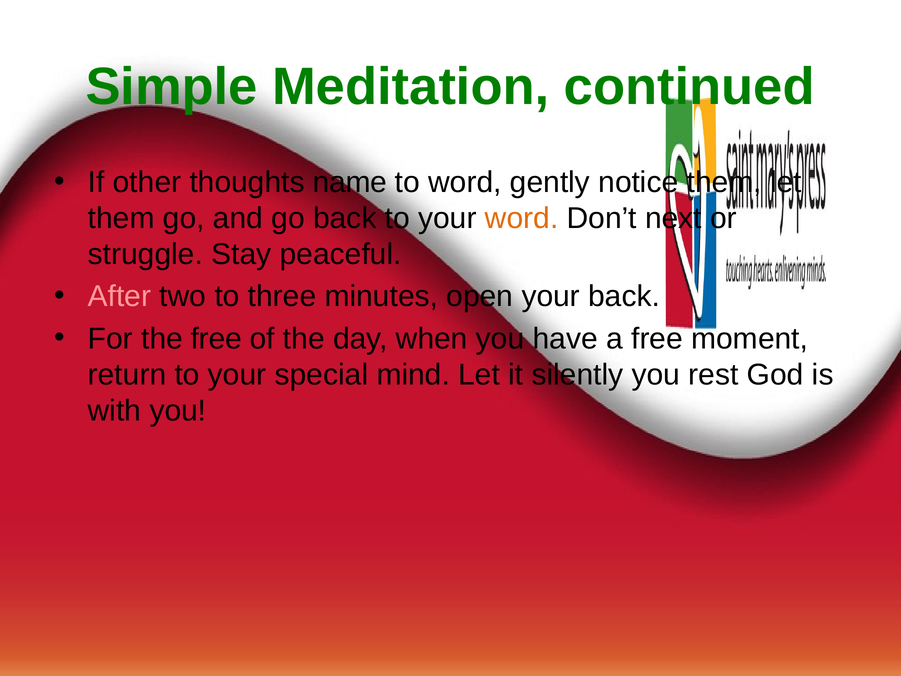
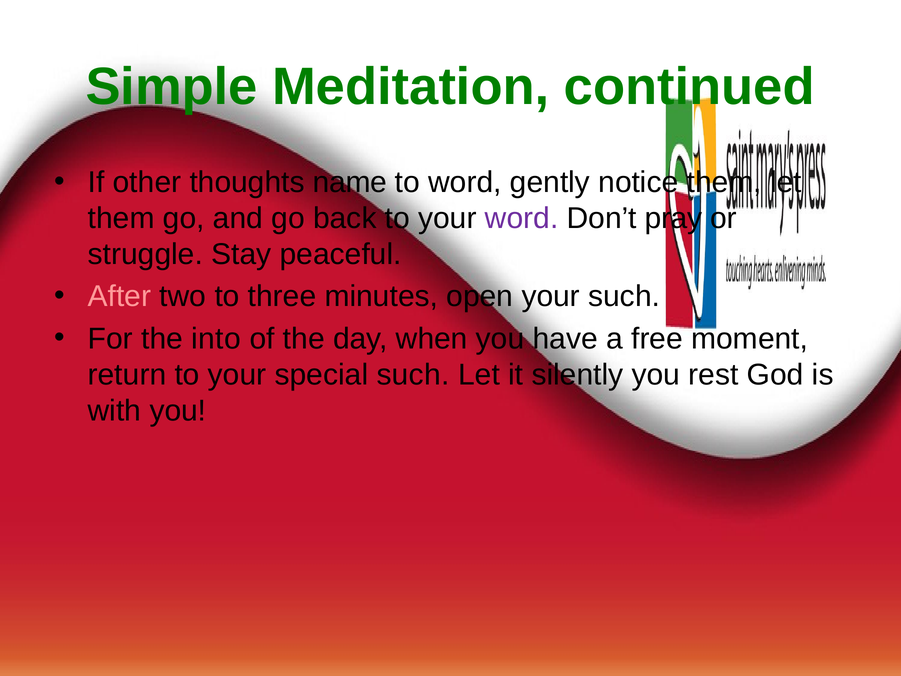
word at (522, 218) colour: orange -> purple
next: next -> pray
your back: back -> such
the free: free -> into
special mind: mind -> such
